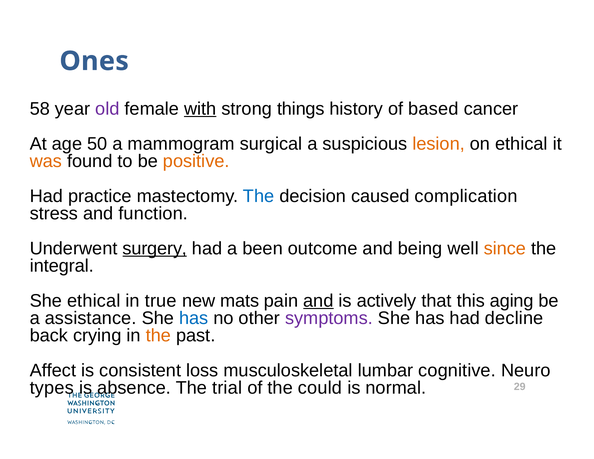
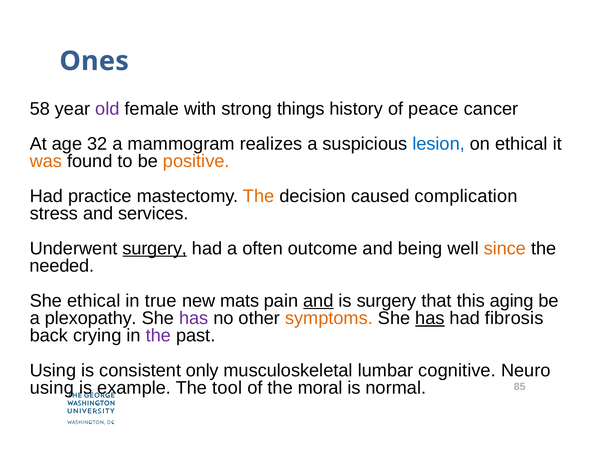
with underline: present -> none
based: based -> peace
50: 50 -> 32
surgical: surgical -> realizes
lesion colour: orange -> blue
The at (259, 196) colour: blue -> orange
function: function -> services
been: been -> often
integral: integral -> needed
is actively: actively -> surgery
assistance: assistance -> plexopathy
has at (194, 318) colour: blue -> purple
symptoms colour: purple -> orange
has at (430, 318) underline: none -> present
decline: decline -> fibrosis
the at (158, 336) colour: orange -> purple
Affect at (53, 371): Affect -> Using
loss: loss -> only
types at (52, 388): types -> using
absence: absence -> example
trial: trial -> tool
could: could -> moral
29: 29 -> 85
